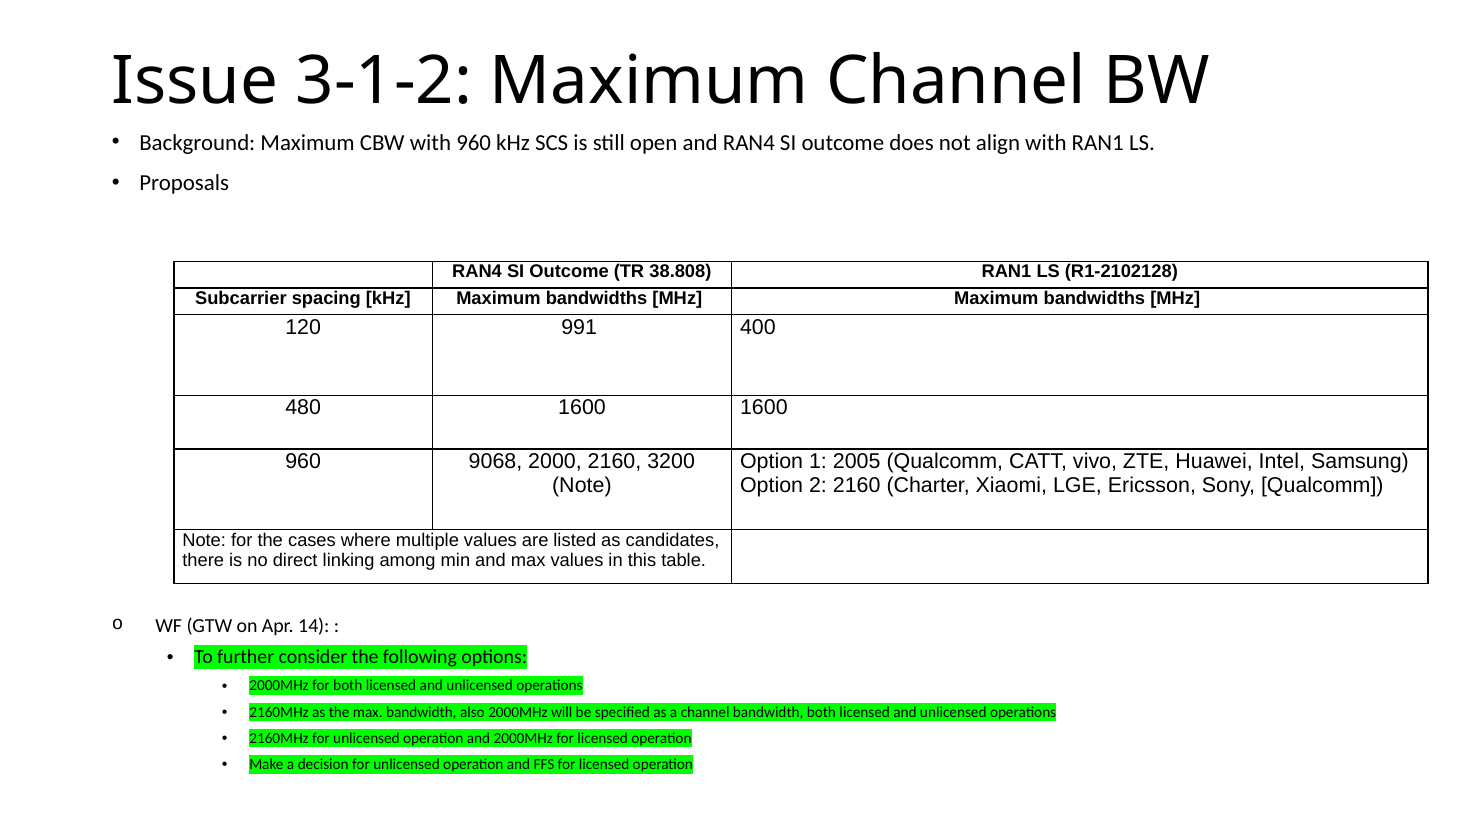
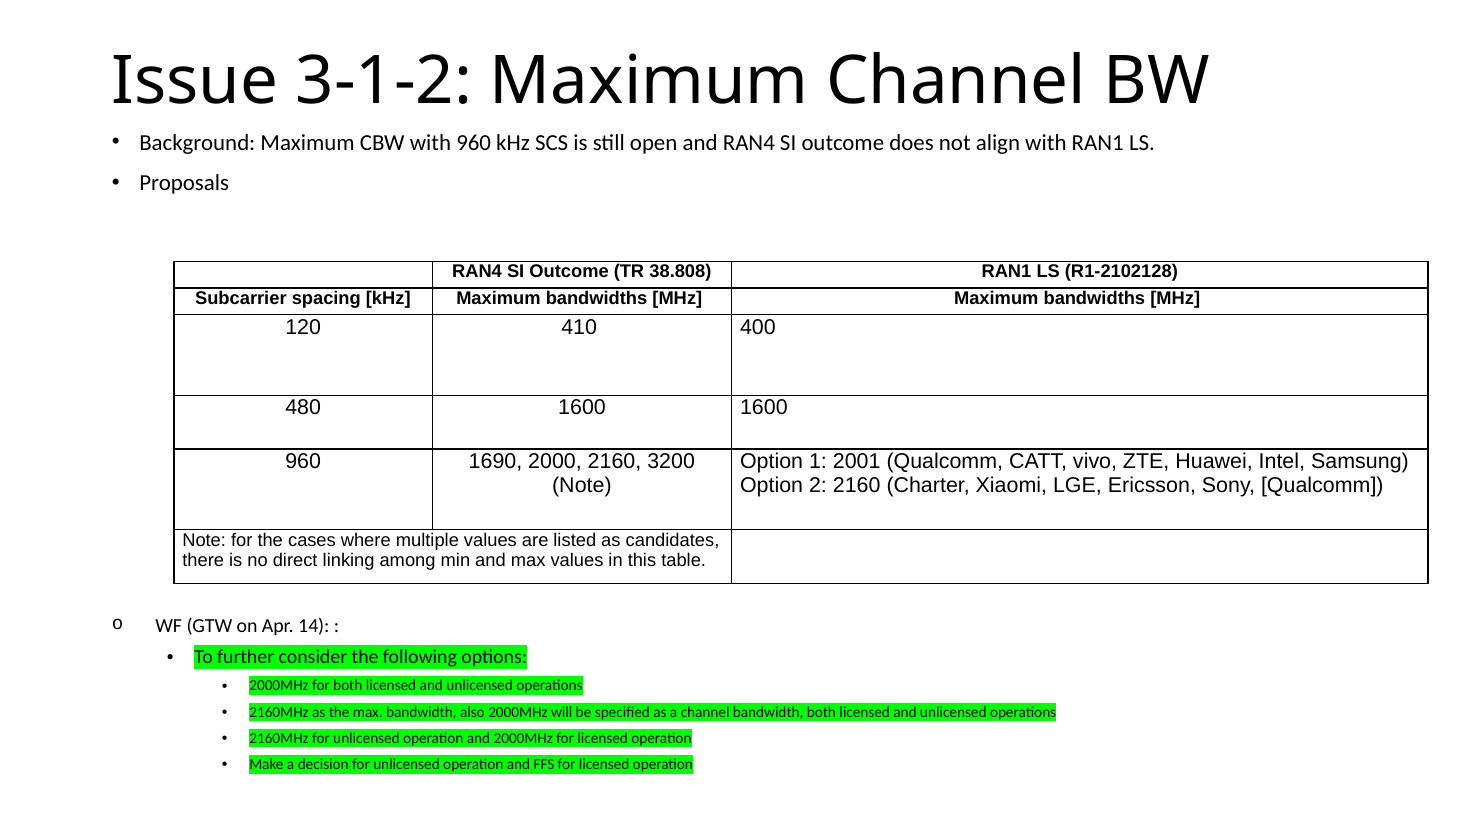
991: 991 -> 410
9068: 9068 -> 1690
2005: 2005 -> 2001
